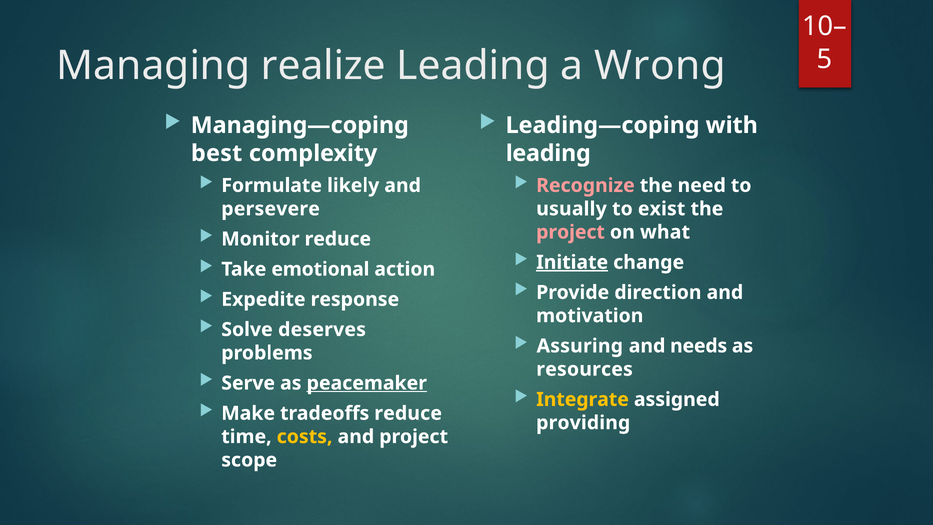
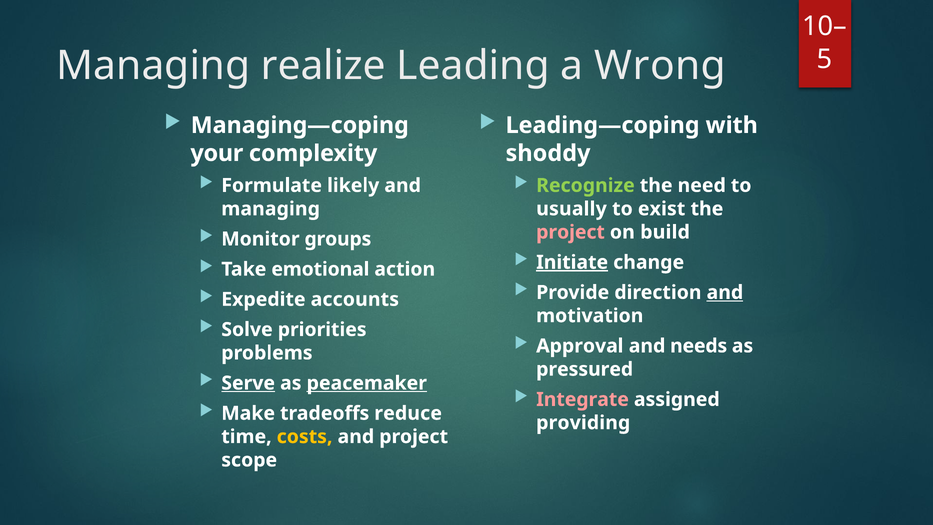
best: best -> your
leading at (548, 153): leading -> shoddy
Recognize colour: pink -> light green
persevere at (271, 209): persevere -> managing
what: what -> build
Monitor reduce: reduce -> groups
and at (725, 292) underline: none -> present
response: response -> accounts
deserves: deserves -> priorities
Assuring: Assuring -> Approval
resources: resources -> pressured
Serve underline: none -> present
Integrate colour: yellow -> pink
